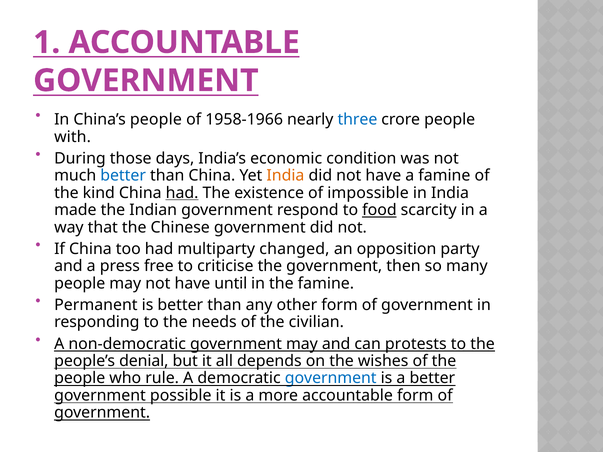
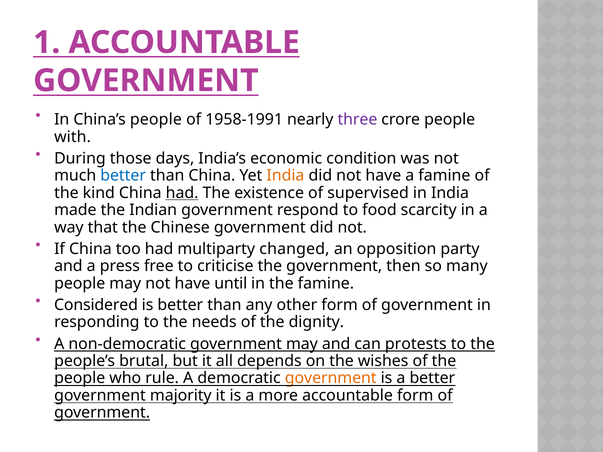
1958-1966: 1958-1966 -> 1958-1991
three colour: blue -> purple
impossible: impossible -> supervised
food underline: present -> none
Permanent: Permanent -> Considered
civilian: civilian -> dignity
denial: denial -> brutal
government at (331, 378) colour: blue -> orange
possible: possible -> majority
